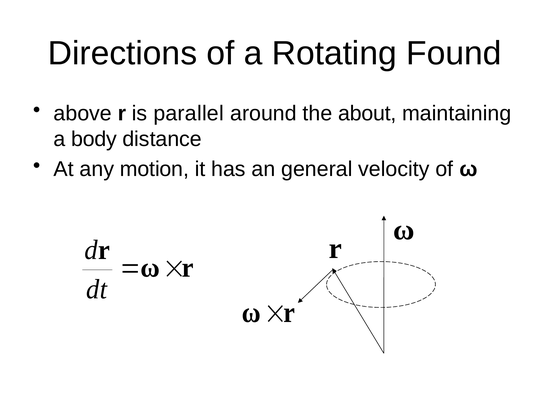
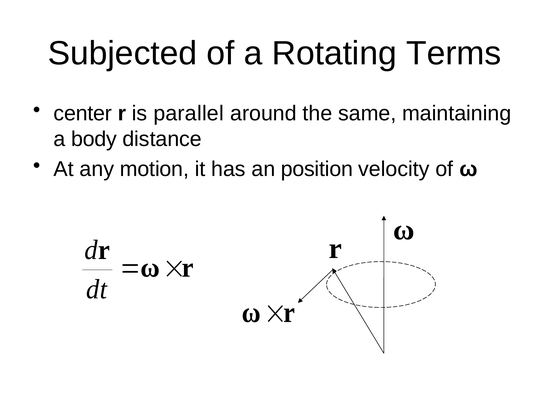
Directions: Directions -> Subjected
Found: Found -> Terms
above: above -> center
about: about -> same
general: general -> position
